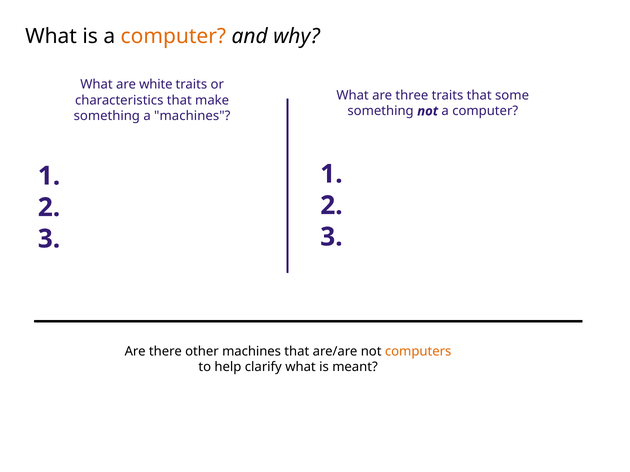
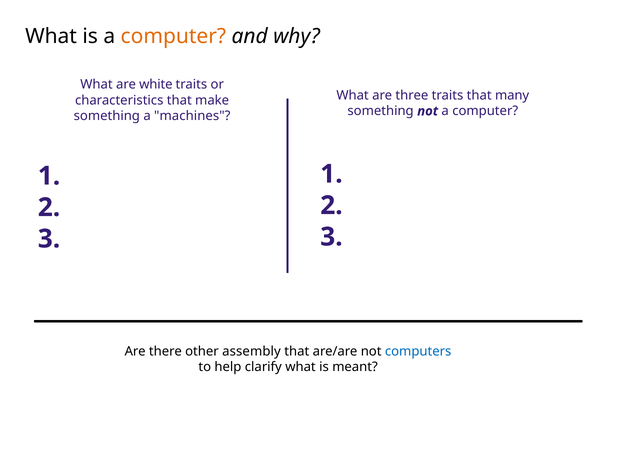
some: some -> many
other machines: machines -> assembly
computers colour: orange -> blue
